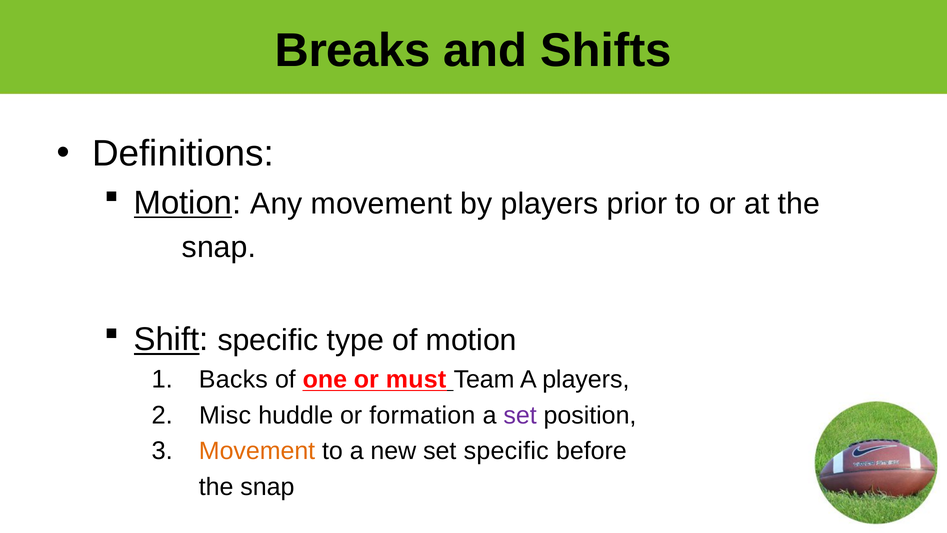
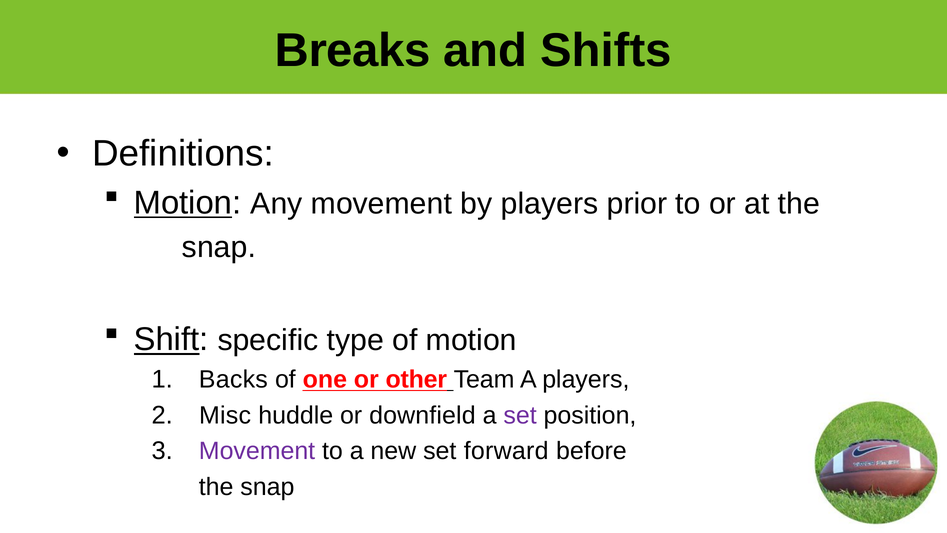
must: must -> other
formation: formation -> downfield
Movement at (257, 451) colour: orange -> purple
set specific: specific -> forward
